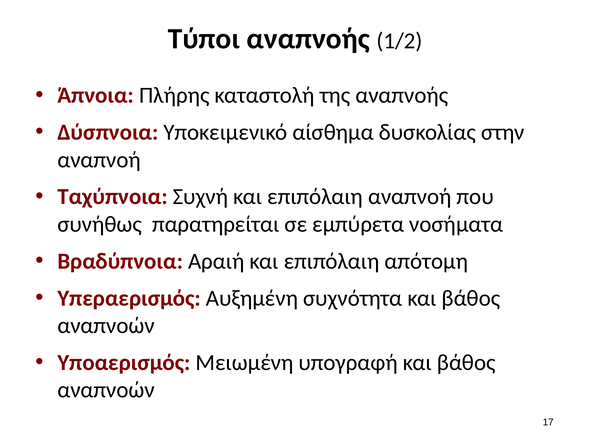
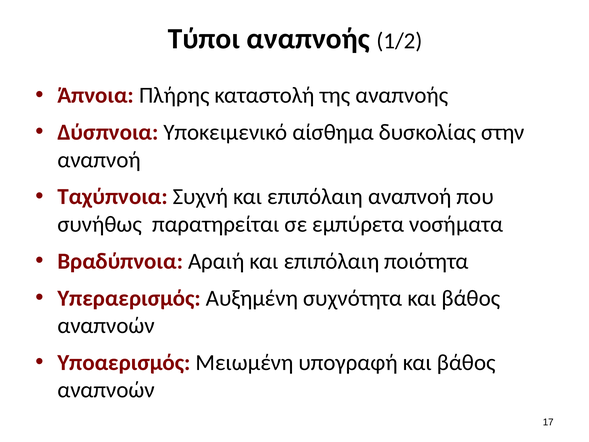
απότομη: απότομη -> ποιότητα
